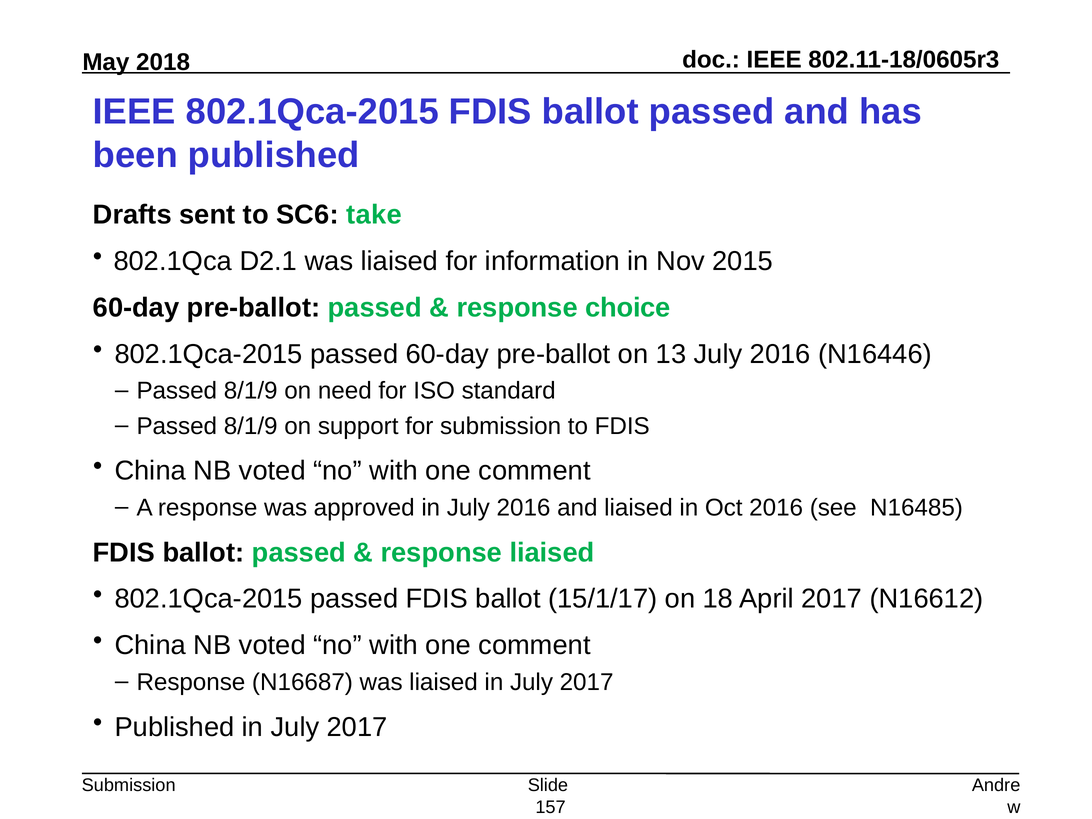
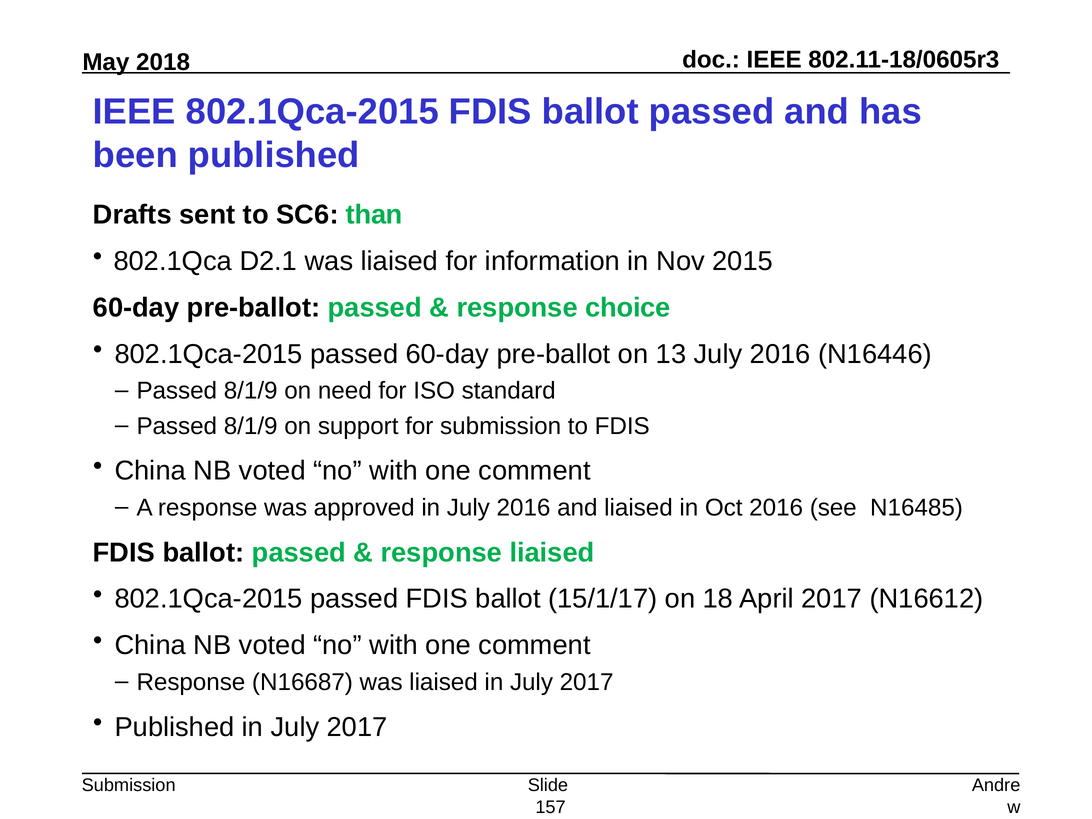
take: take -> than
